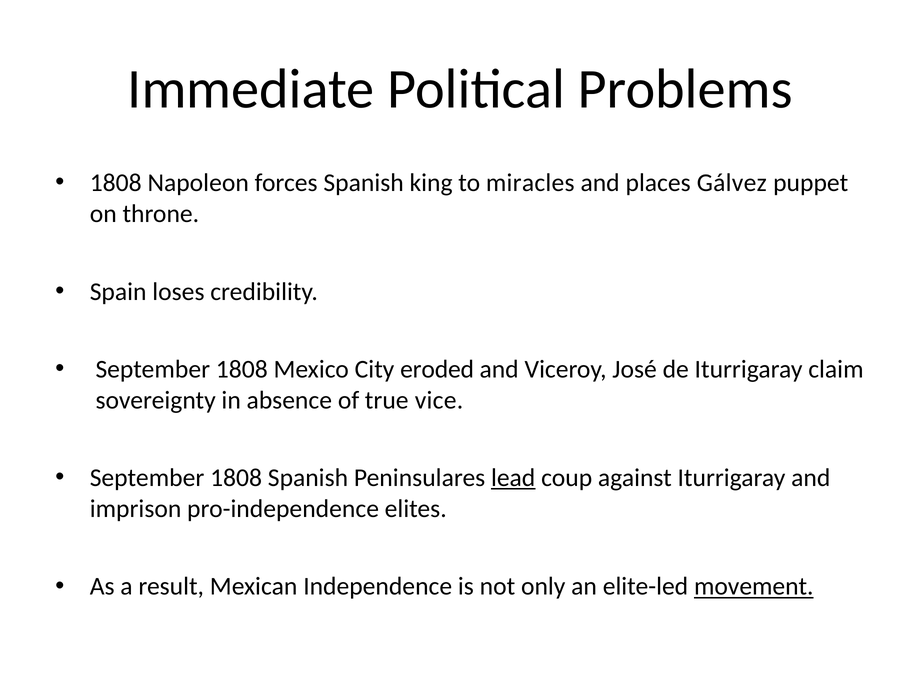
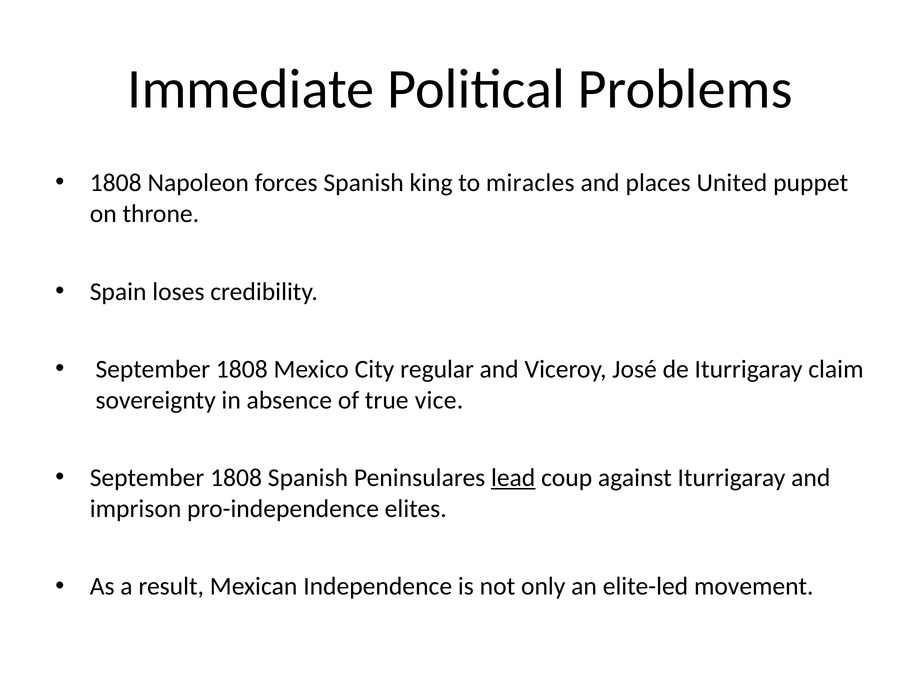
Gálvez: Gálvez -> United
eroded: eroded -> regular
movement underline: present -> none
